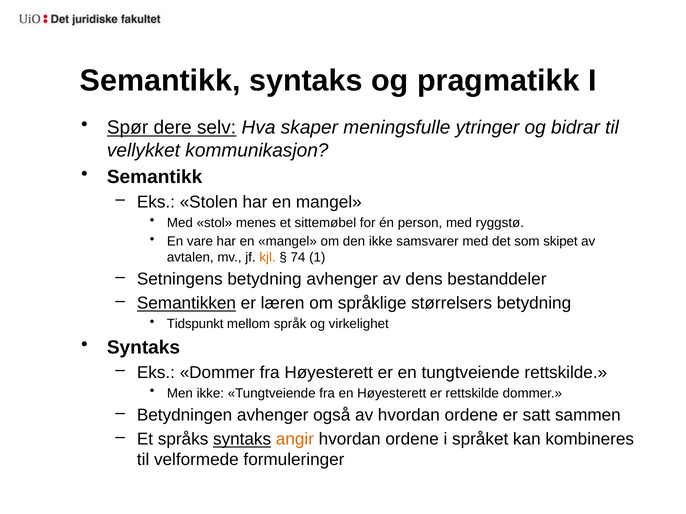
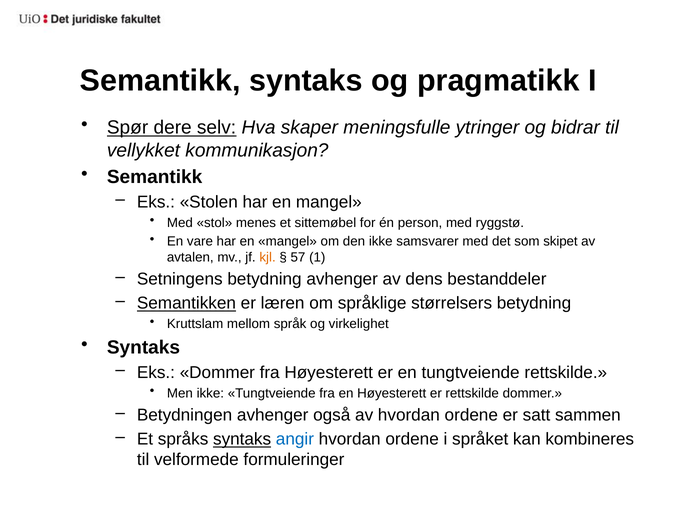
74: 74 -> 57
Tidspunkt: Tidspunkt -> Kruttslam
angir colour: orange -> blue
